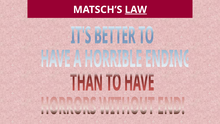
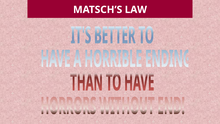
LAW underline: present -> none
